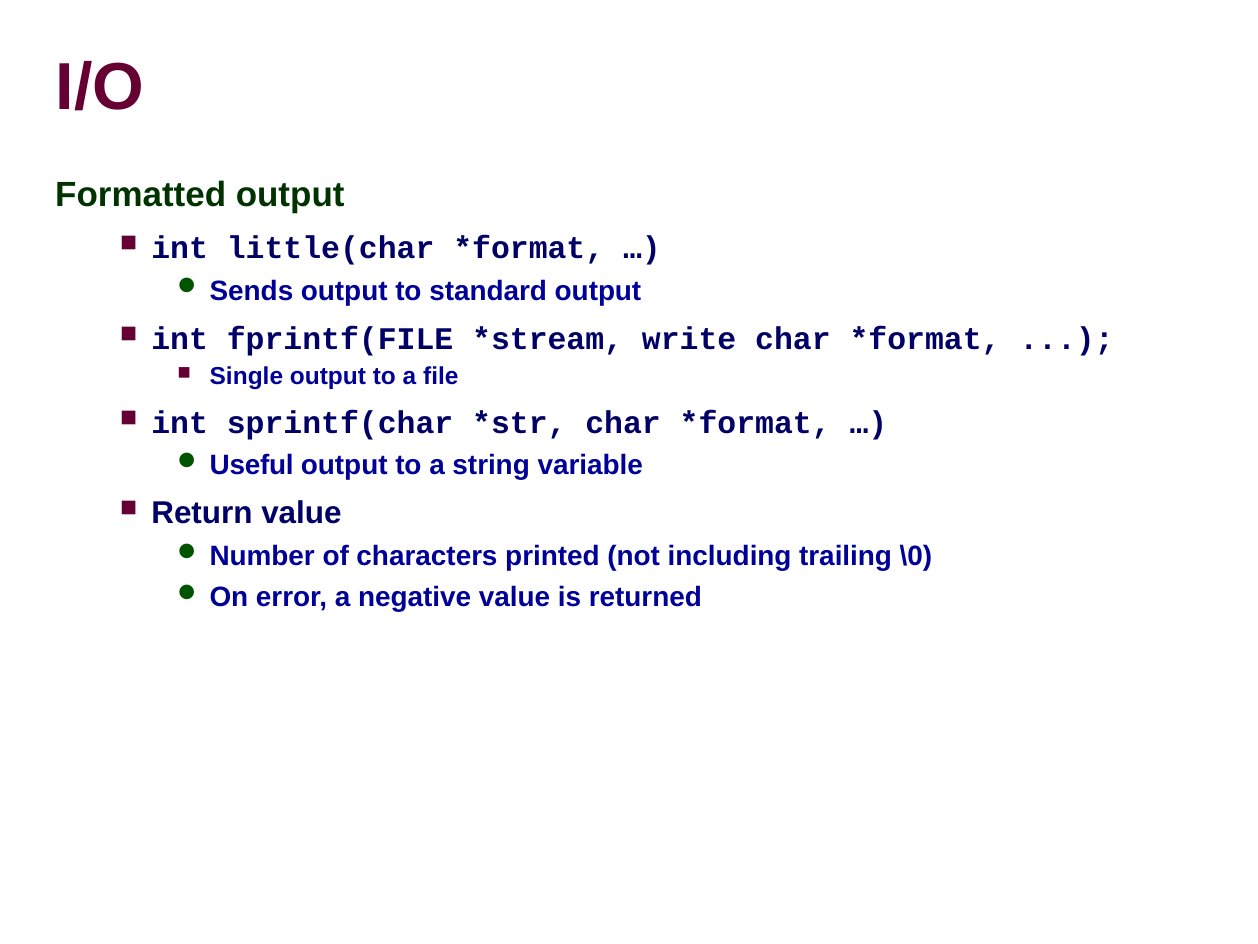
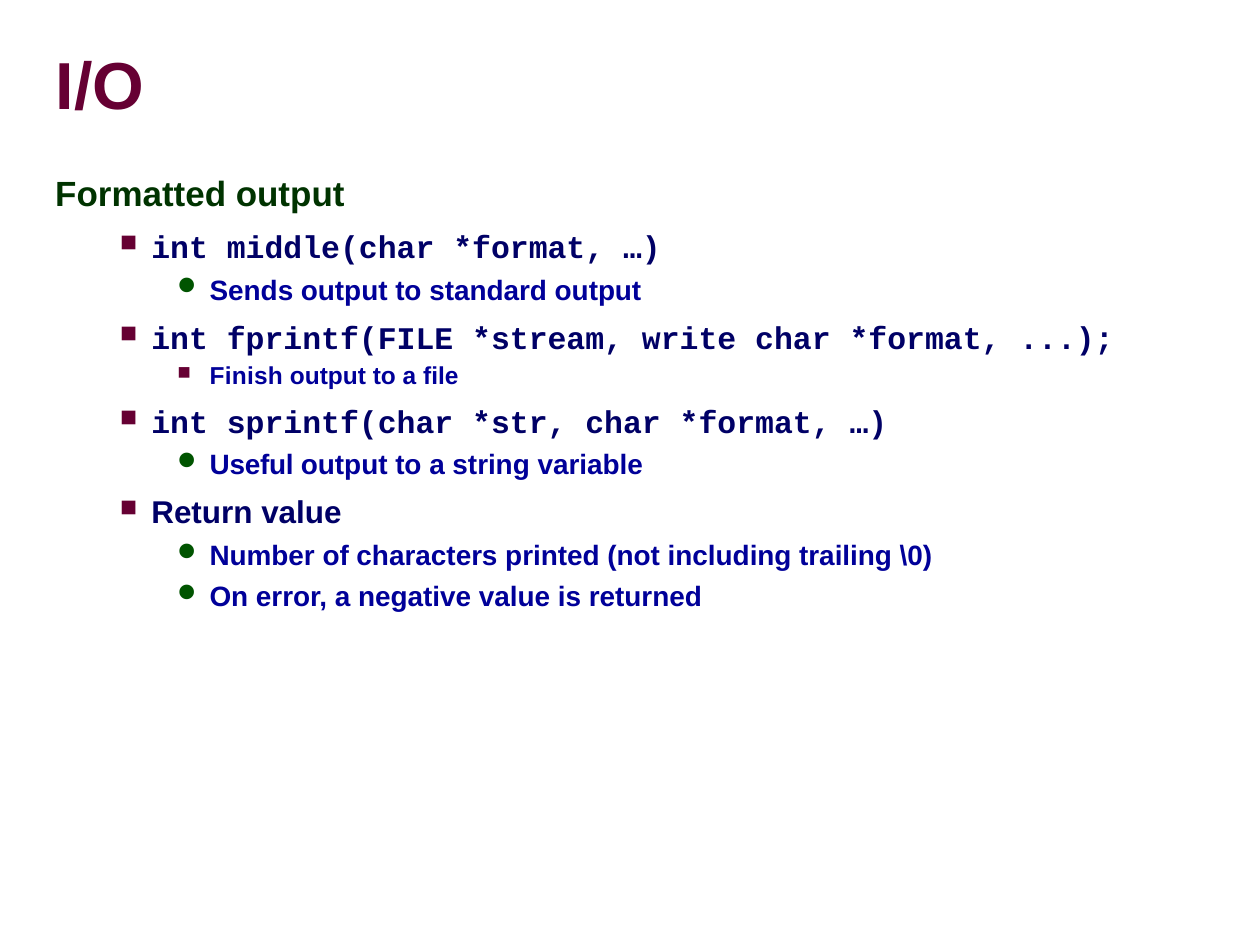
little(char: little(char -> middle(char
Single: Single -> Finish
